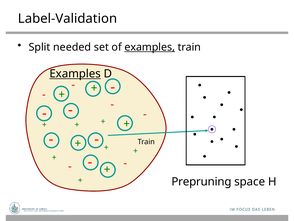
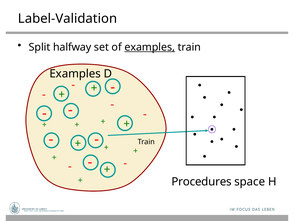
needed: needed -> halfway
Examples at (75, 74) underline: present -> none
Prepruning: Prepruning -> Procedures
